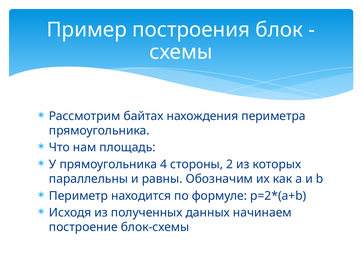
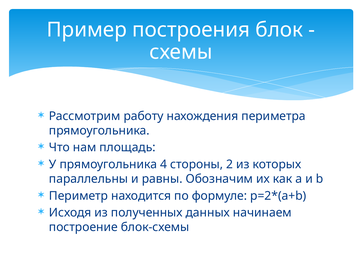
байтах: байтах -> работу
